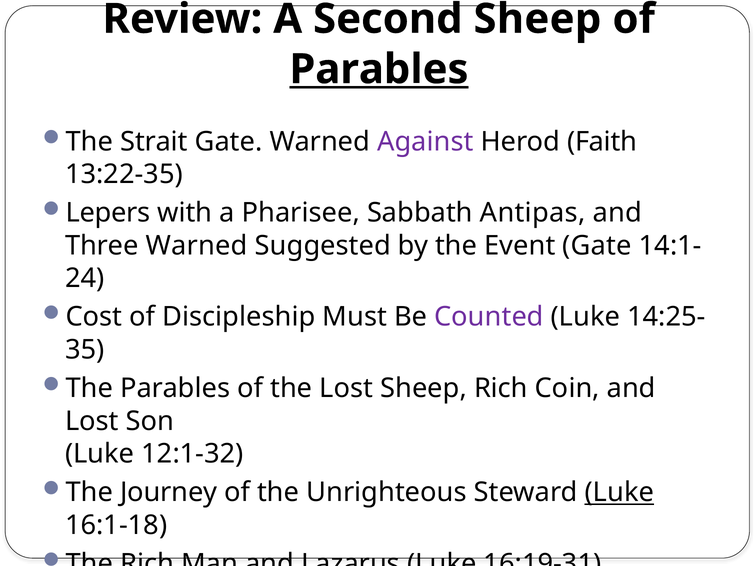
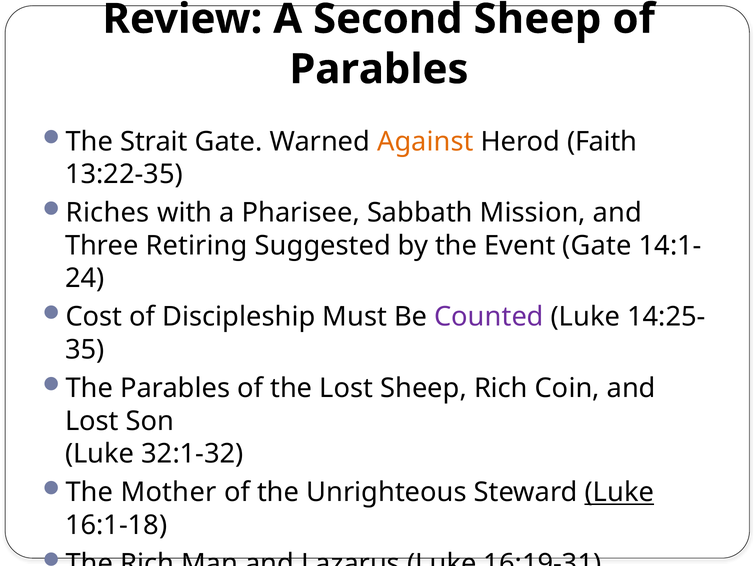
Parables at (379, 69) underline: present -> none
Against colour: purple -> orange
Lepers: Lepers -> Riches
Antipas: Antipas -> Mission
Three Warned: Warned -> Retiring
12:1-32: 12:1-32 -> 32:1-32
Journey: Journey -> Mother
